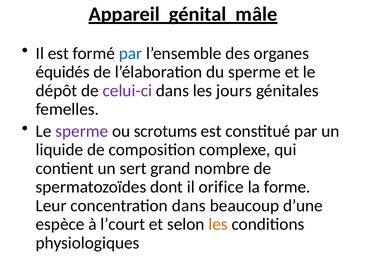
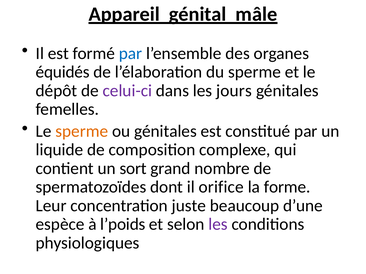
sperme at (82, 131) colour: purple -> orange
ou scrotums: scrotums -> génitales
sert: sert -> sort
concentration dans: dans -> juste
l’court: l’court -> l’poids
les at (218, 225) colour: orange -> purple
